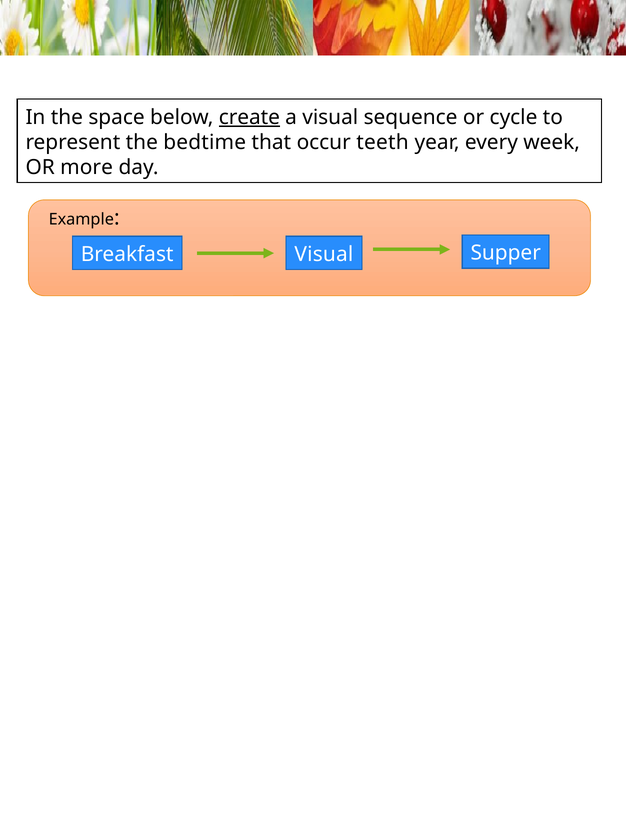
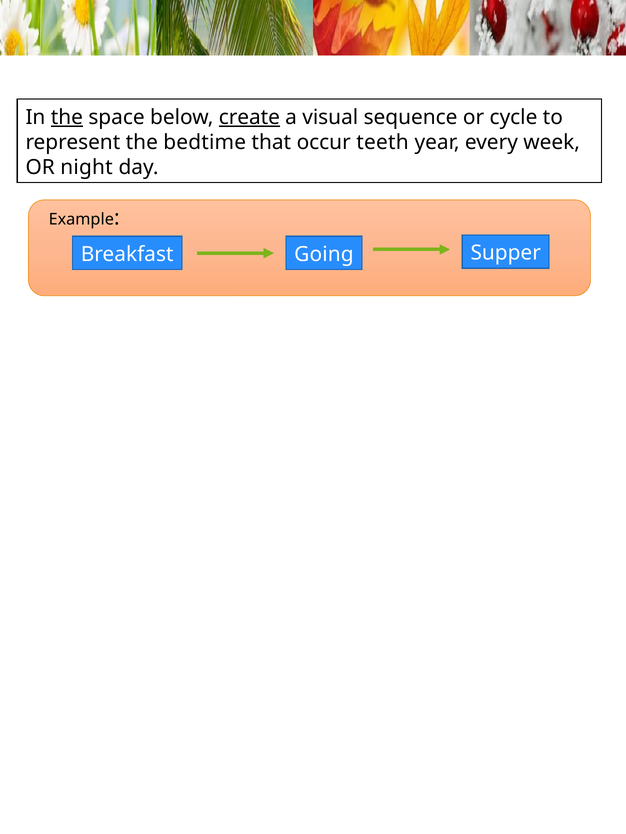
the at (67, 117) underline: none -> present
more: more -> night
Breakfast Visual: Visual -> Going
